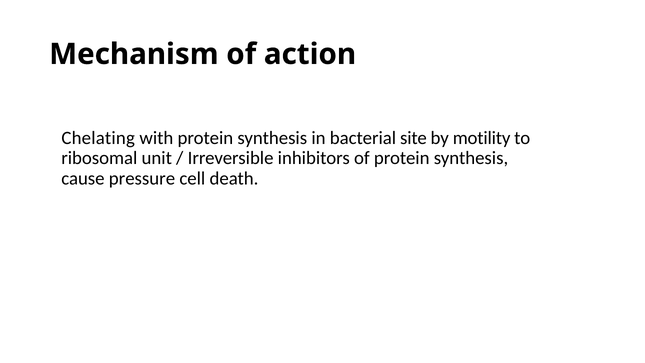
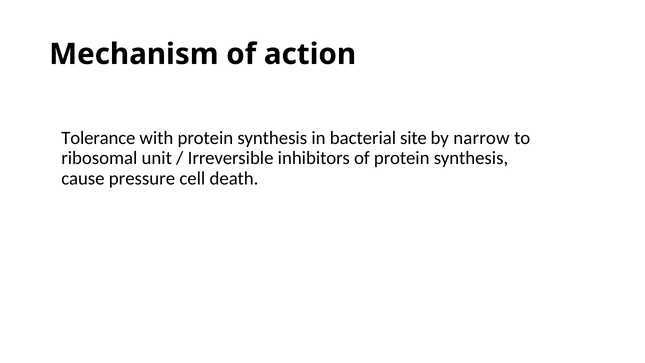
Chelating: Chelating -> Tolerance
motility: motility -> narrow
